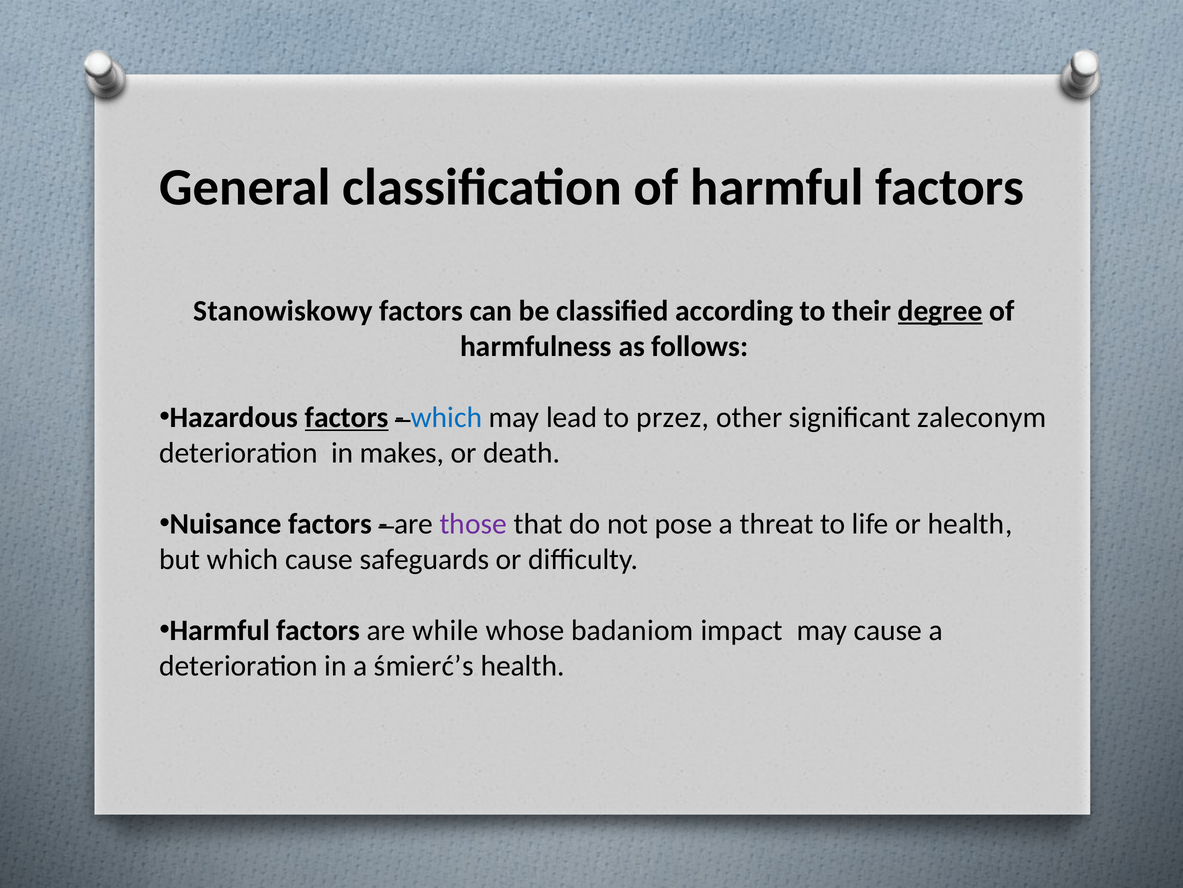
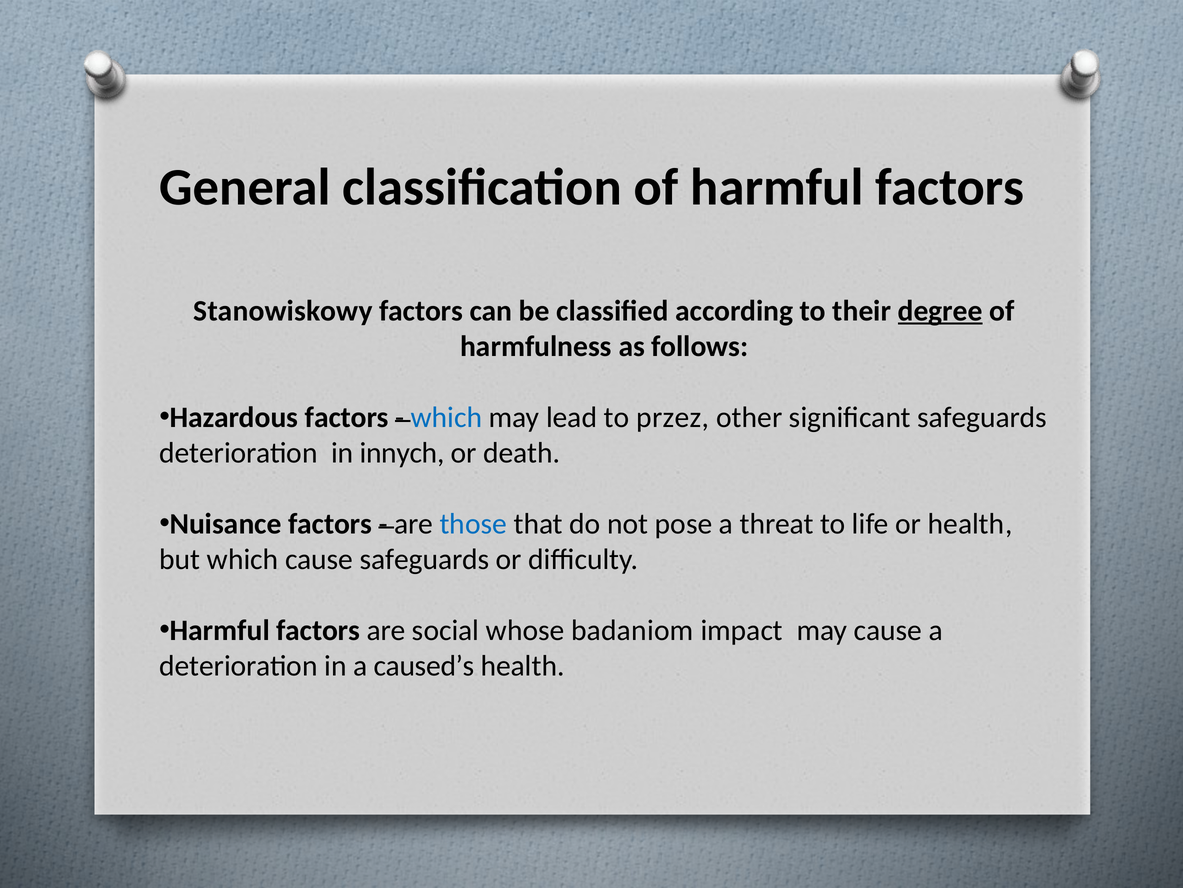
factors at (347, 417) underline: present -> none
significant zaleconym: zaleconym -> safeguards
makes: makes -> innych
those colour: purple -> blue
while: while -> social
śmierć’s: śmierć’s -> caused’s
